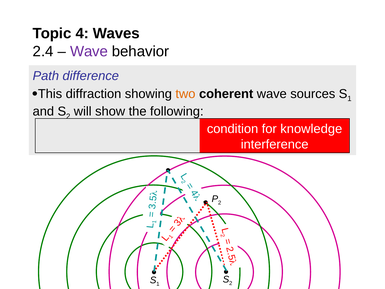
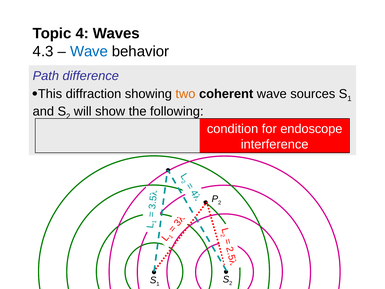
2.4: 2.4 -> 4.3
Wave at (89, 51) colour: purple -> blue
knowledge: knowledge -> endoscope
